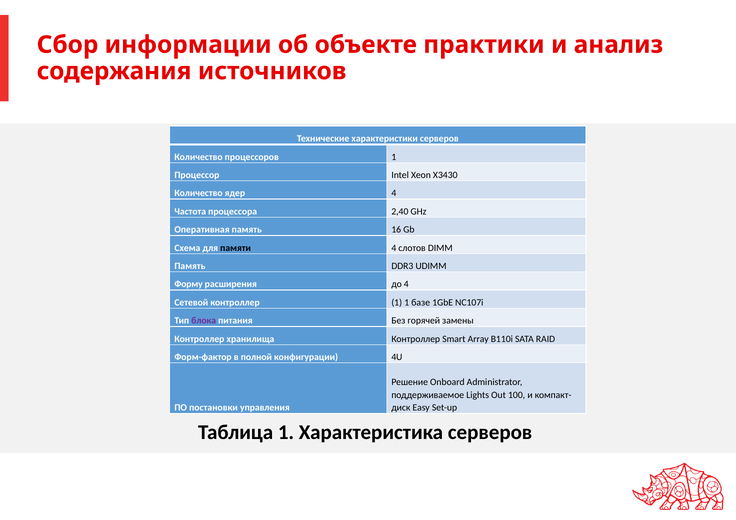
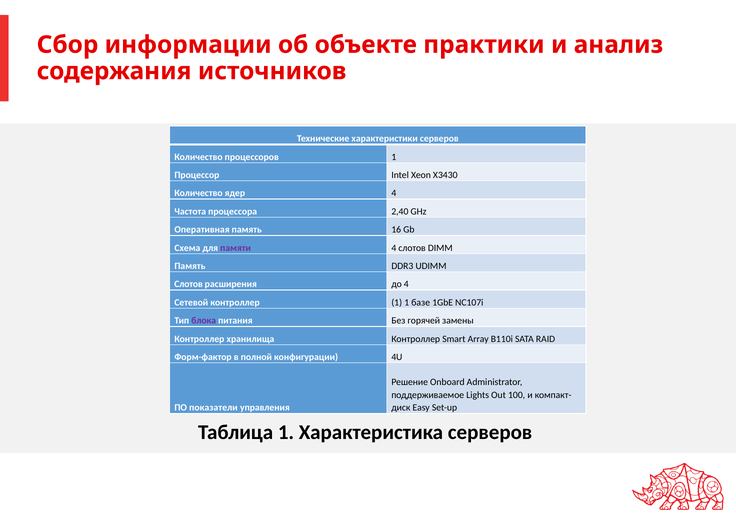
памяти colour: black -> purple
Форму at (189, 284): Форму -> Слотов
постановки: постановки -> показатели
